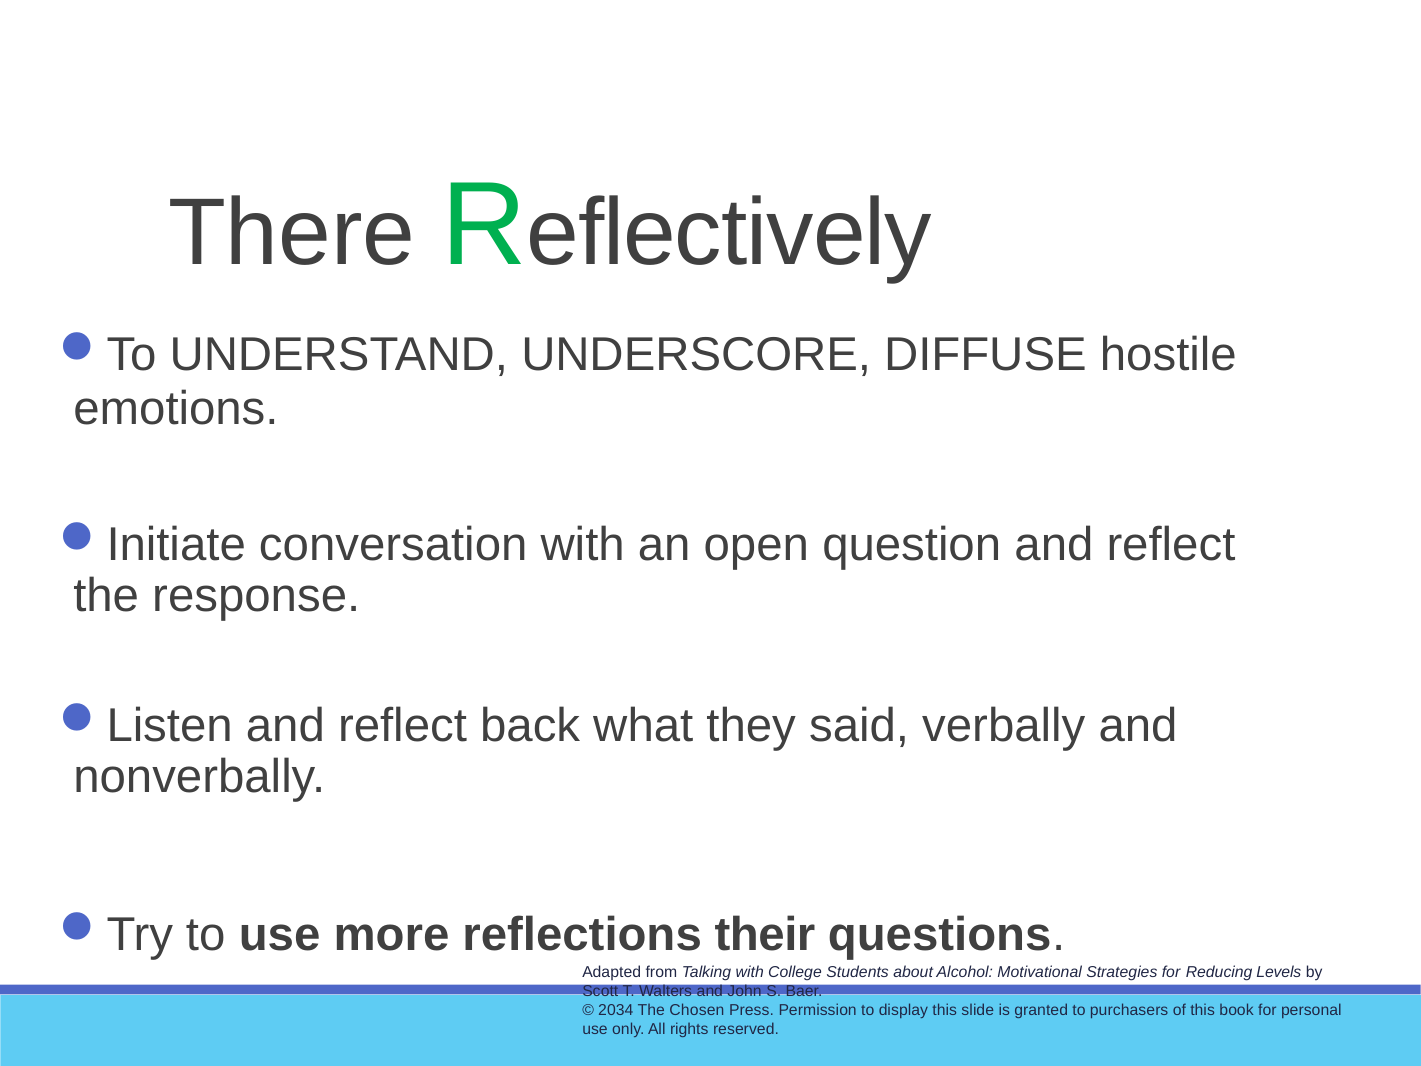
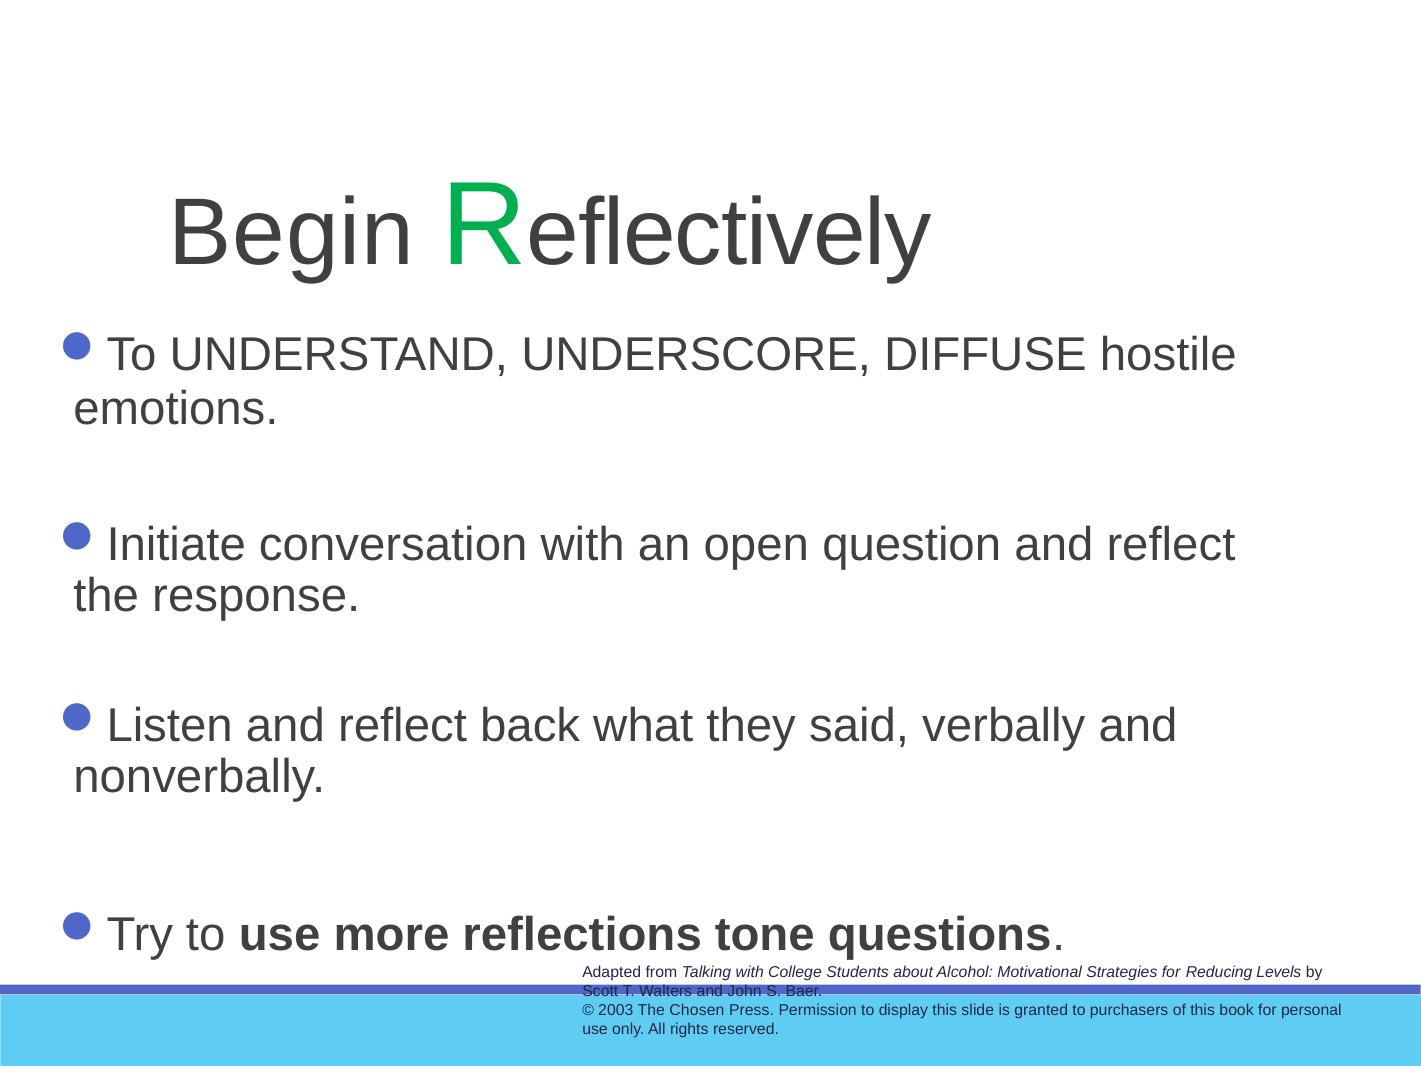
There: There -> Begin
their: their -> tone
2034: 2034 -> 2003
